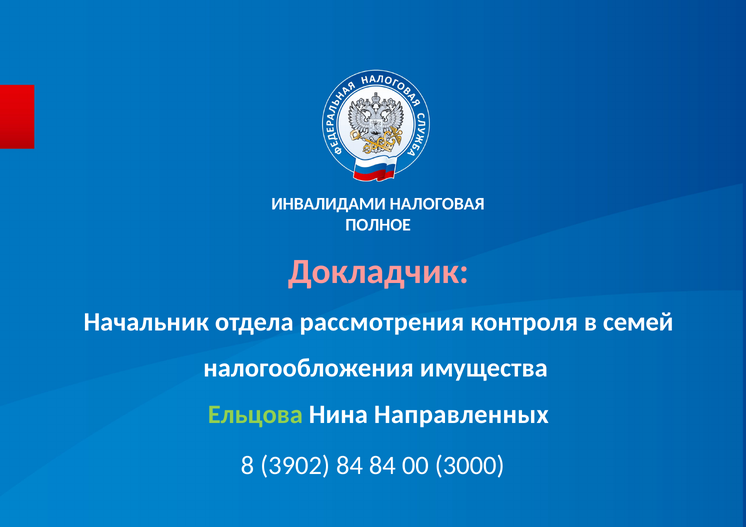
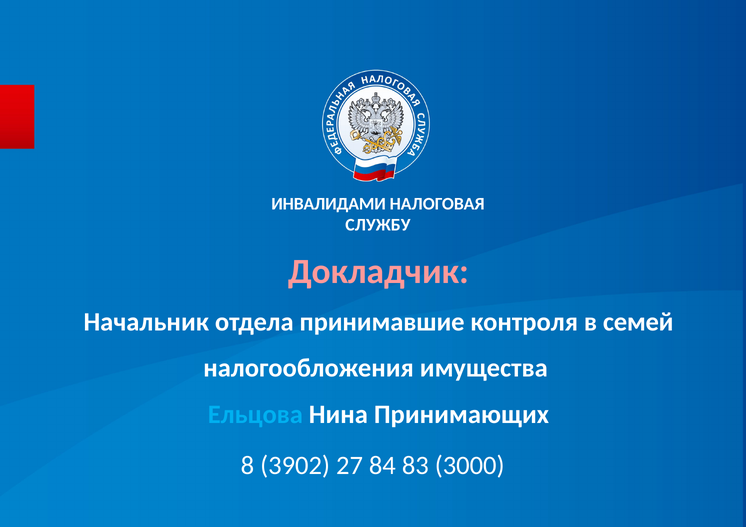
ПОЛНОЕ: ПОЛНОЕ -> СЛУЖБУ
рассмотрения: рассмотрения -> принимавшие
Ельцова colour: light green -> light blue
Направленных: Направленных -> Принимающих
3902 84: 84 -> 27
00: 00 -> 83
